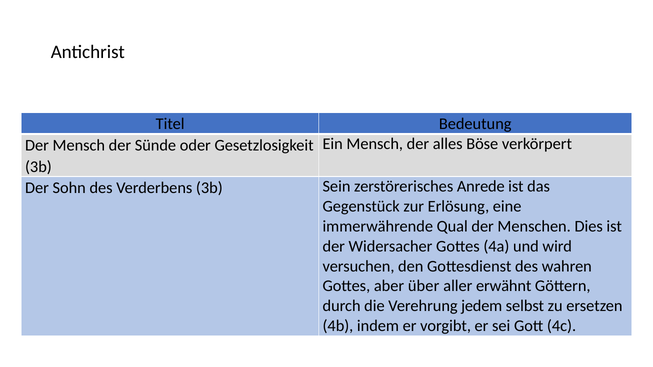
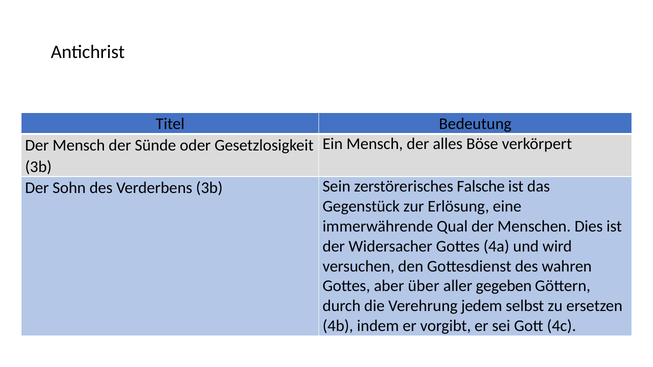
Anrede: Anrede -> Falsche
erwähnt: erwähnt -> gegeben
